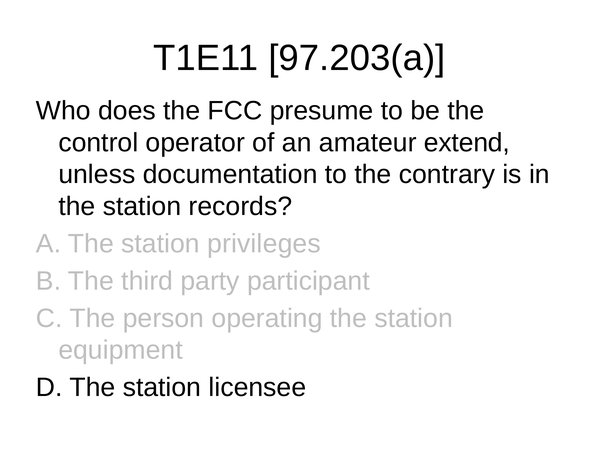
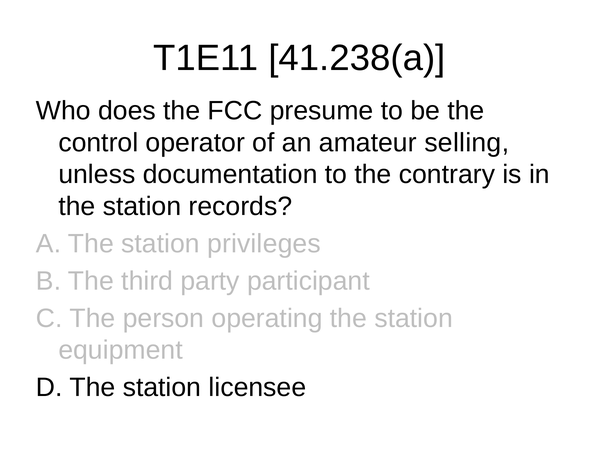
97.203(a: 97.203(a -> 41.238(a
extend: extend -> selling
